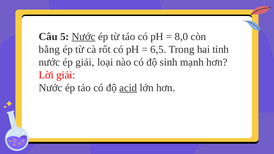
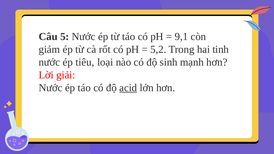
Nước at (84, 37) underline: present -> none
8,0: 8,0 -> 9,1
bằng: bằng -> giảm
6,5: 6,5 -> 5,2
ép giải: giải -> tiêu
